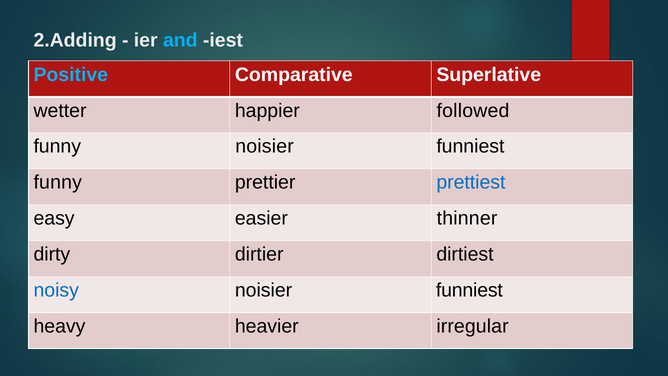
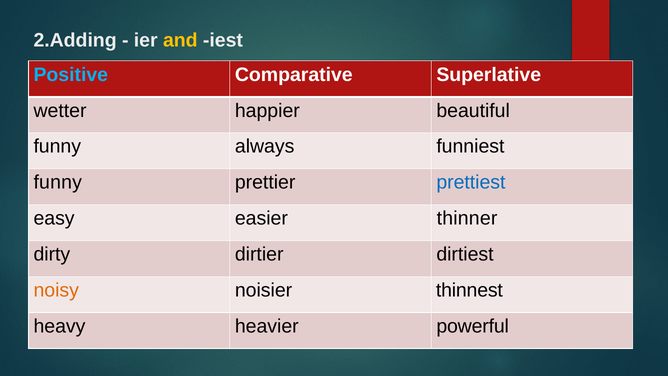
and colour: light blue -> yellow
followed: followed -> beautiful
funny noisier: noisier -> always
noisy colour: blue -> orange
funniest at (469, 290): funniest -> thinnest
irregular: irregular -> powerful
